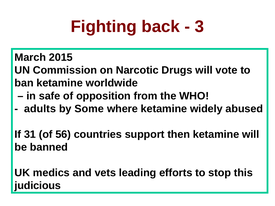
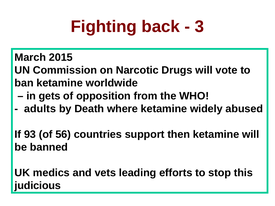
safe: safe -> gets
Some: Some -> Death
31: 31 -> 93
